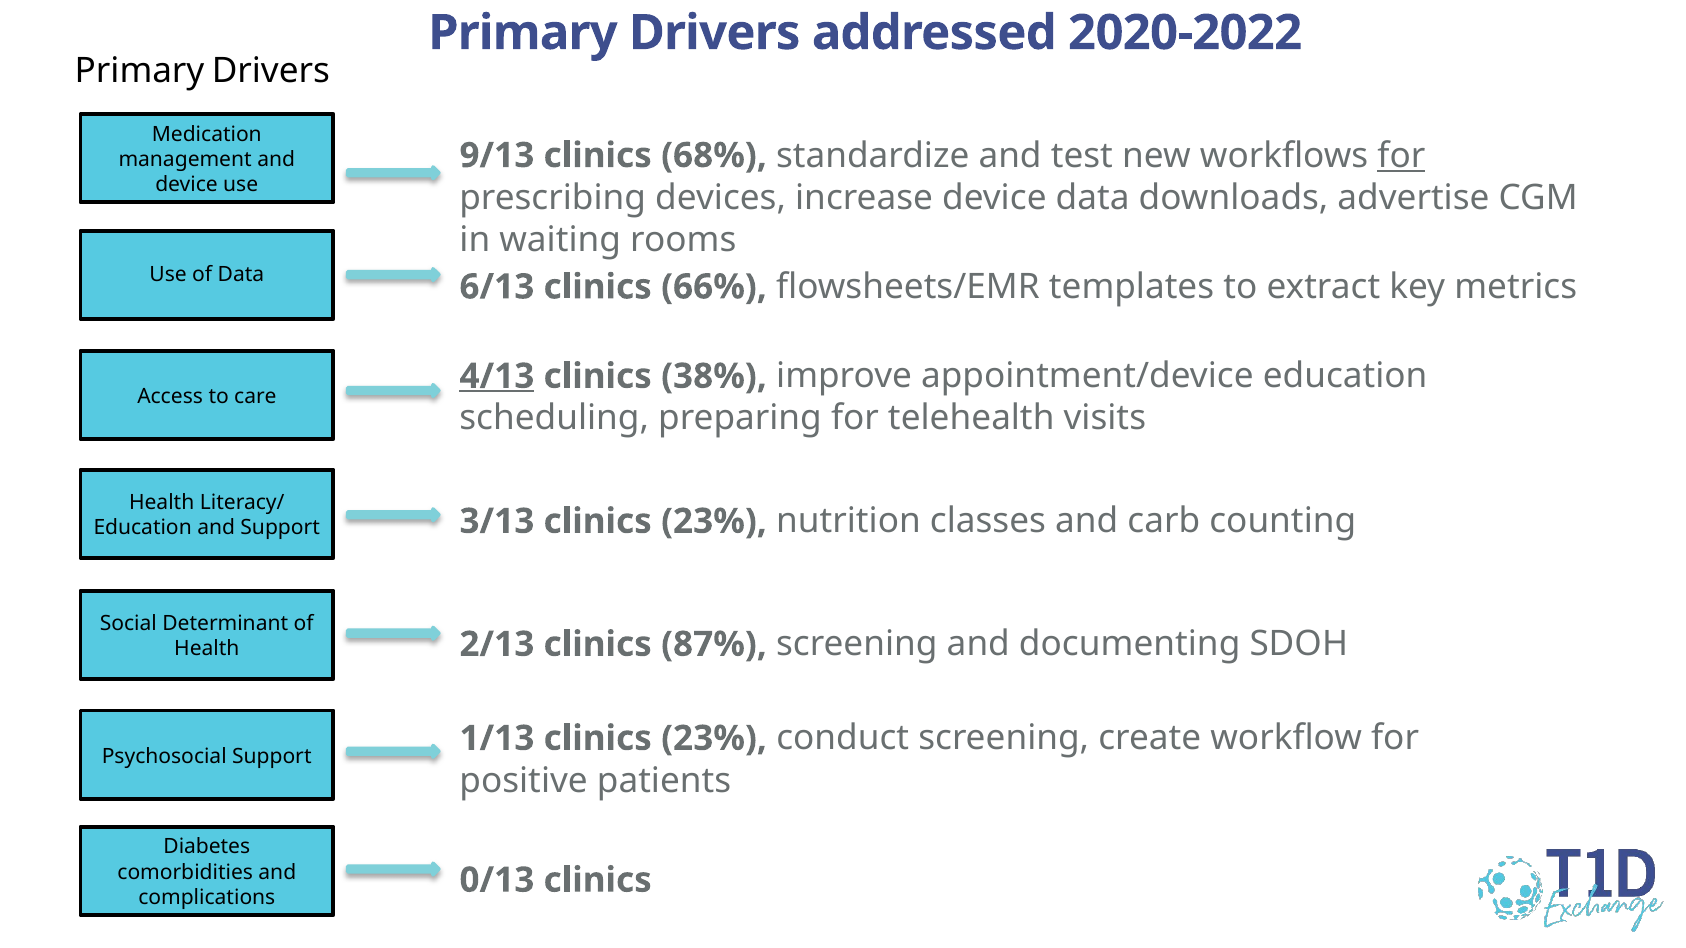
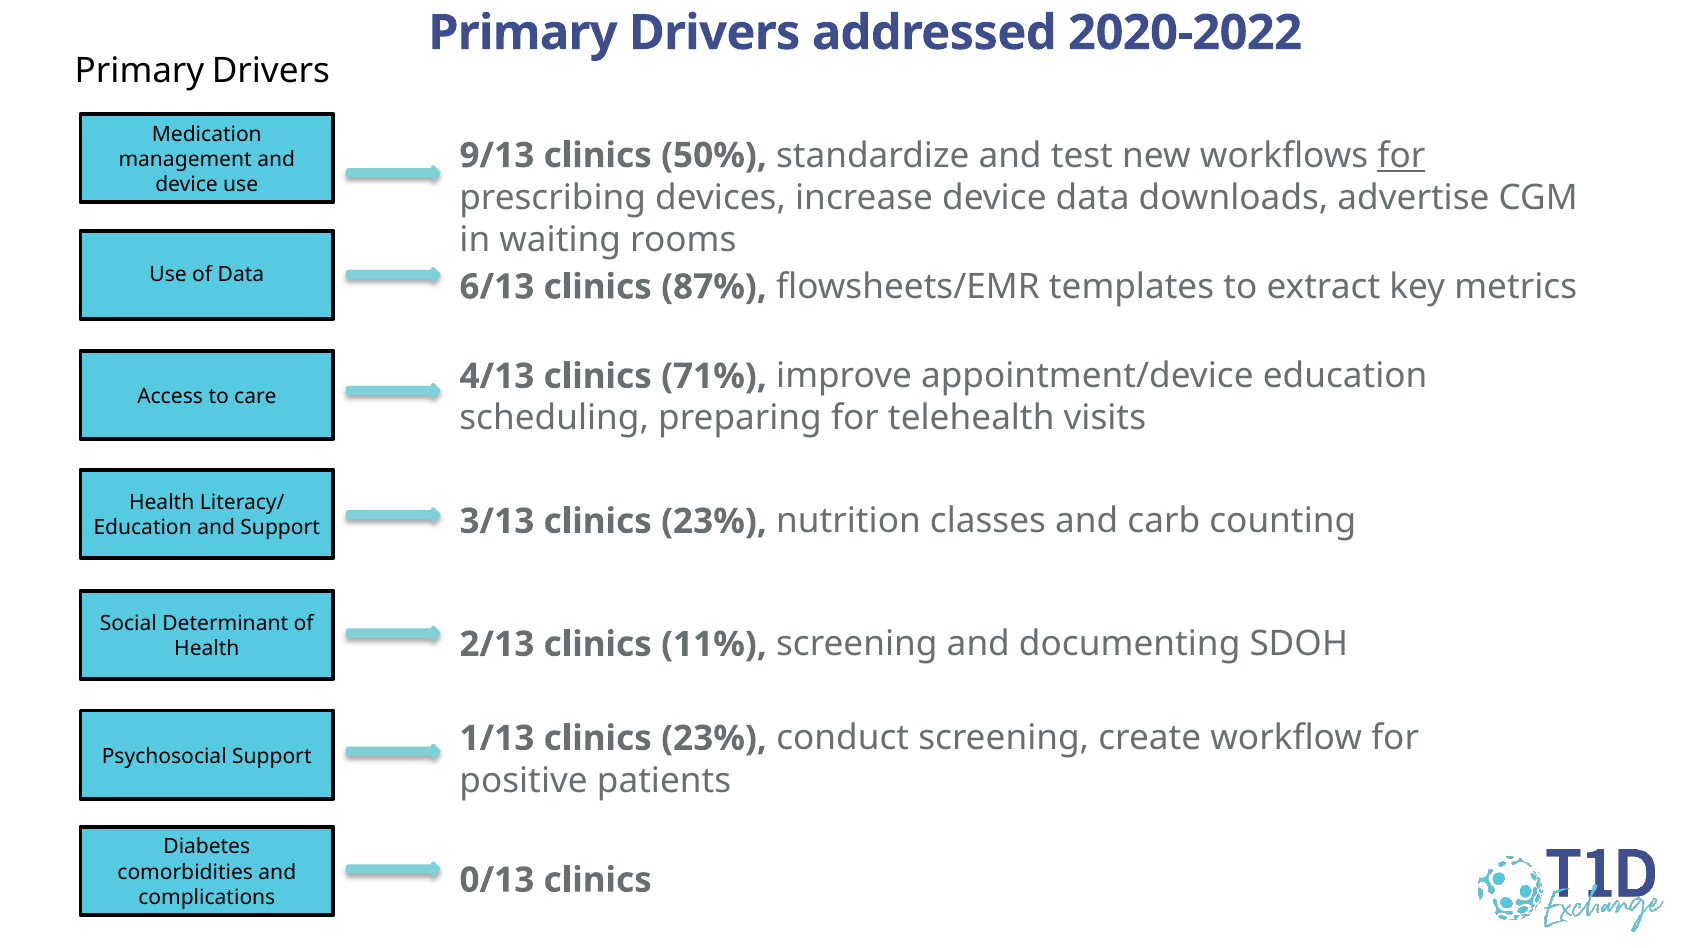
68%: 68% -> 50%
66%: 66% -> 87%
4/13 underline: present -> none
38%: 38% -> 71%
87%: 87% -> 11%
